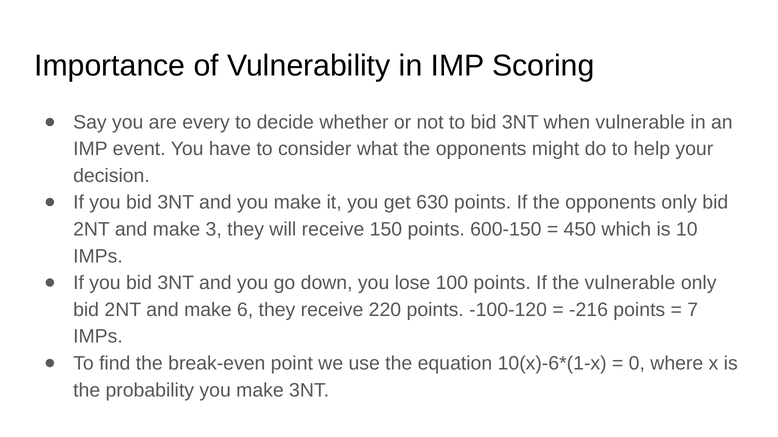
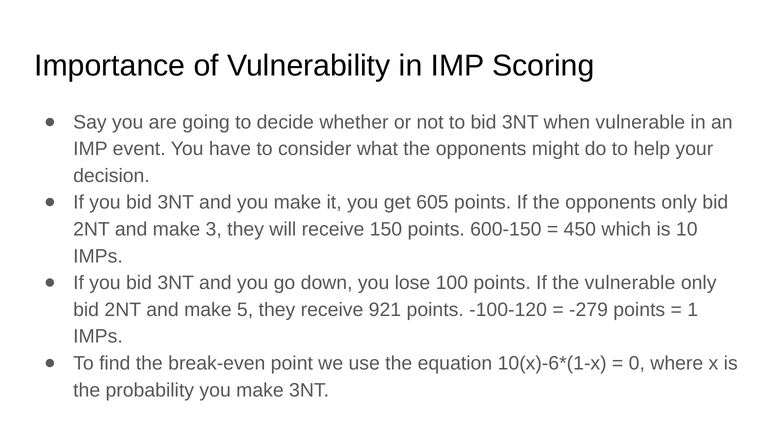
every: every -> going
630: 630 -> 605
6: 6 -> 5
220: 220 -> 921
-216: -216 -> -279
7: 7 -> 1
